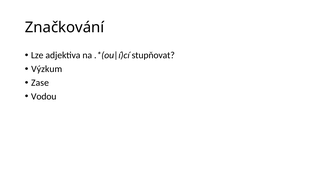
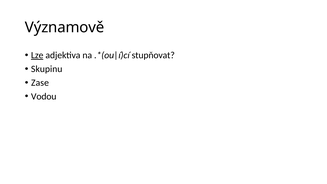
Značkování: Značkování -> Významově
Lze underline: none -> present
Výzkum: Výzkum -> Skupinu
